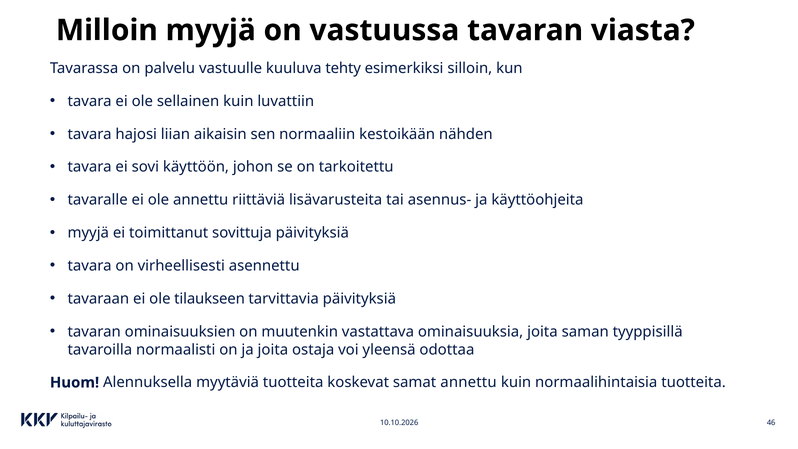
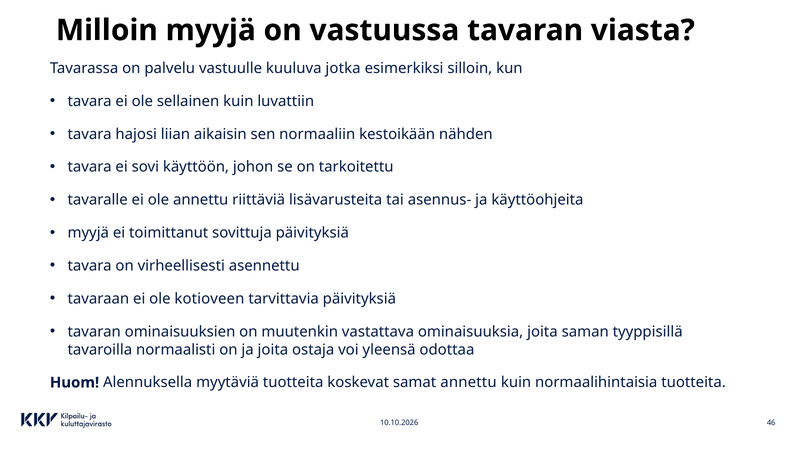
tehty: tehty -> jotka
tilaukseen: tilaukseen -> kotioveen
